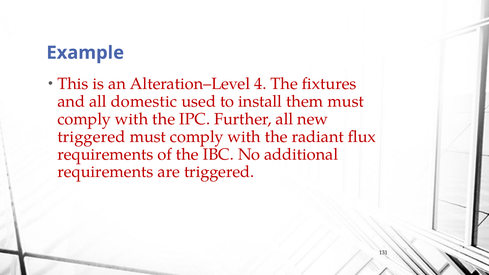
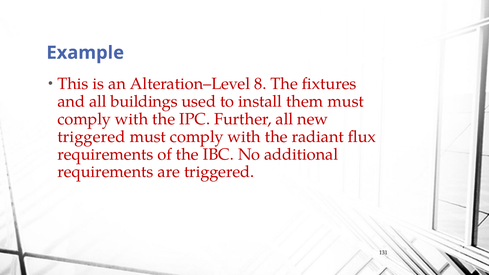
4: 4 -> 8
domestic: domestic -> buildings
